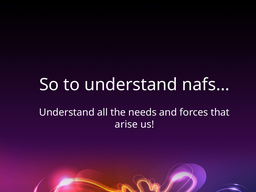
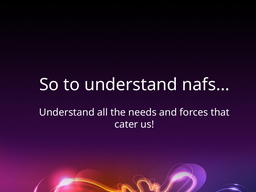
arise: arise -> cater
